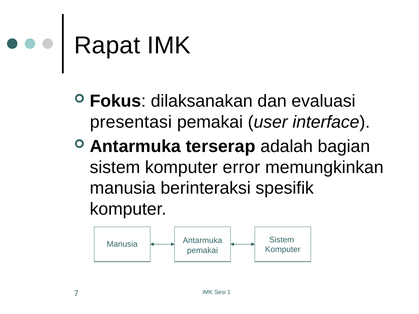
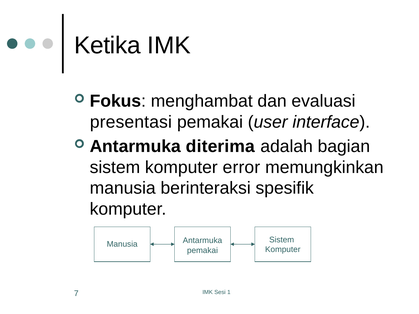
Rapat: Rapat -> Ketika
dilaksanakan: dilaksanakan -> menghambat
terserap: terserap -> diterima
